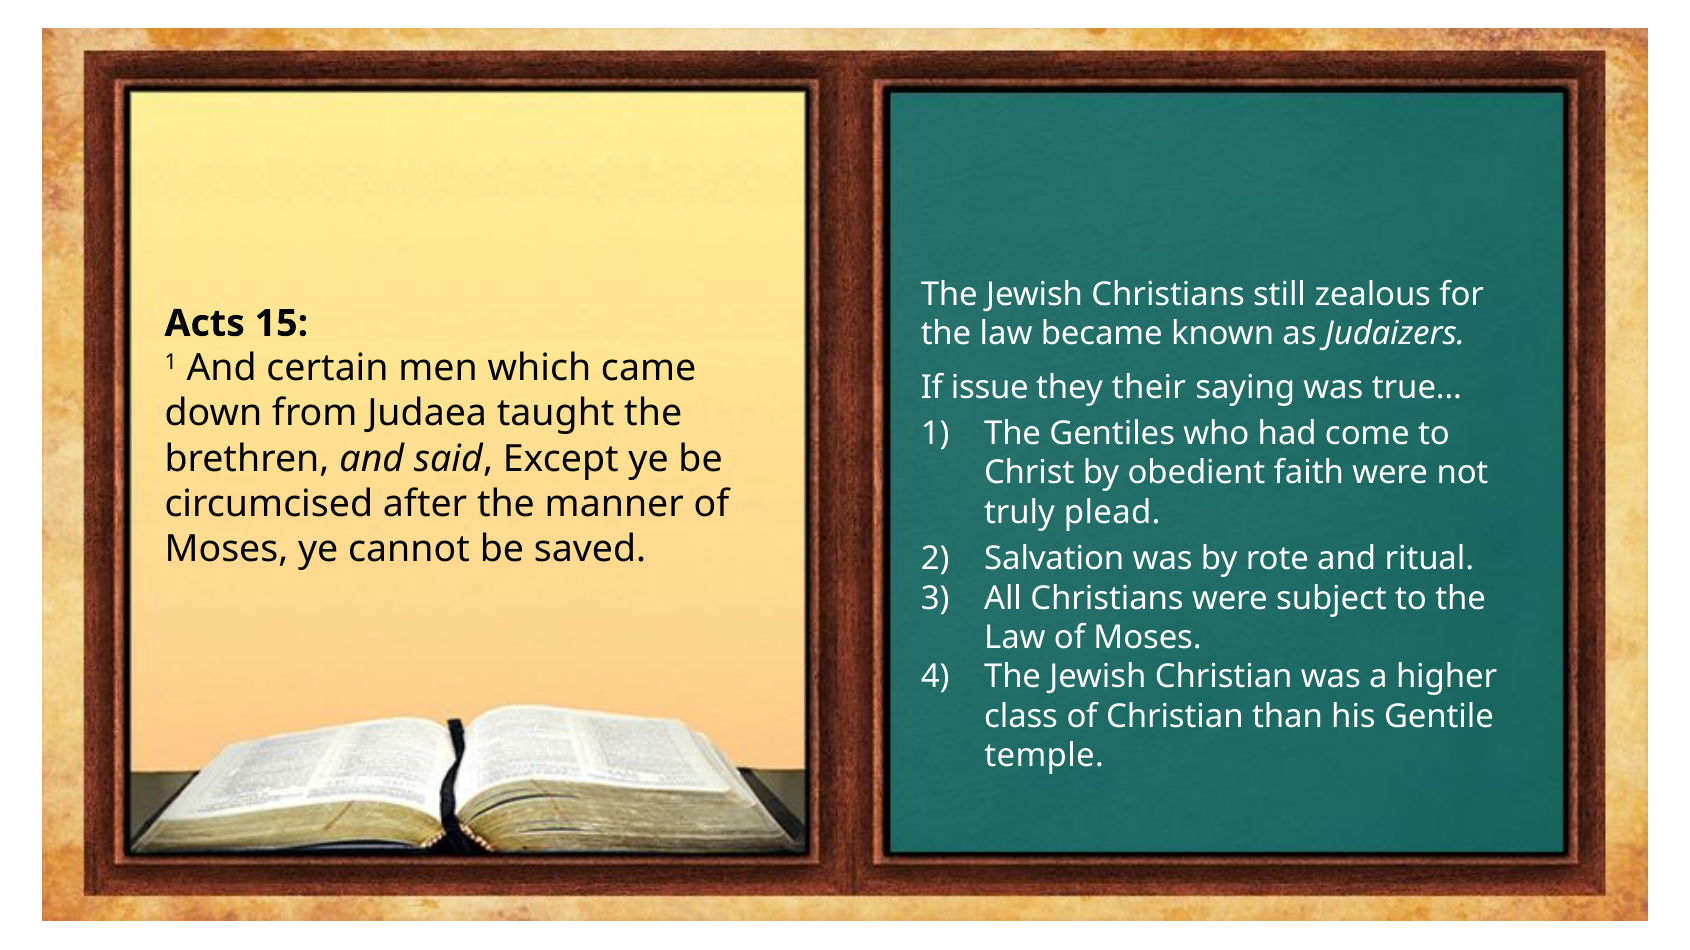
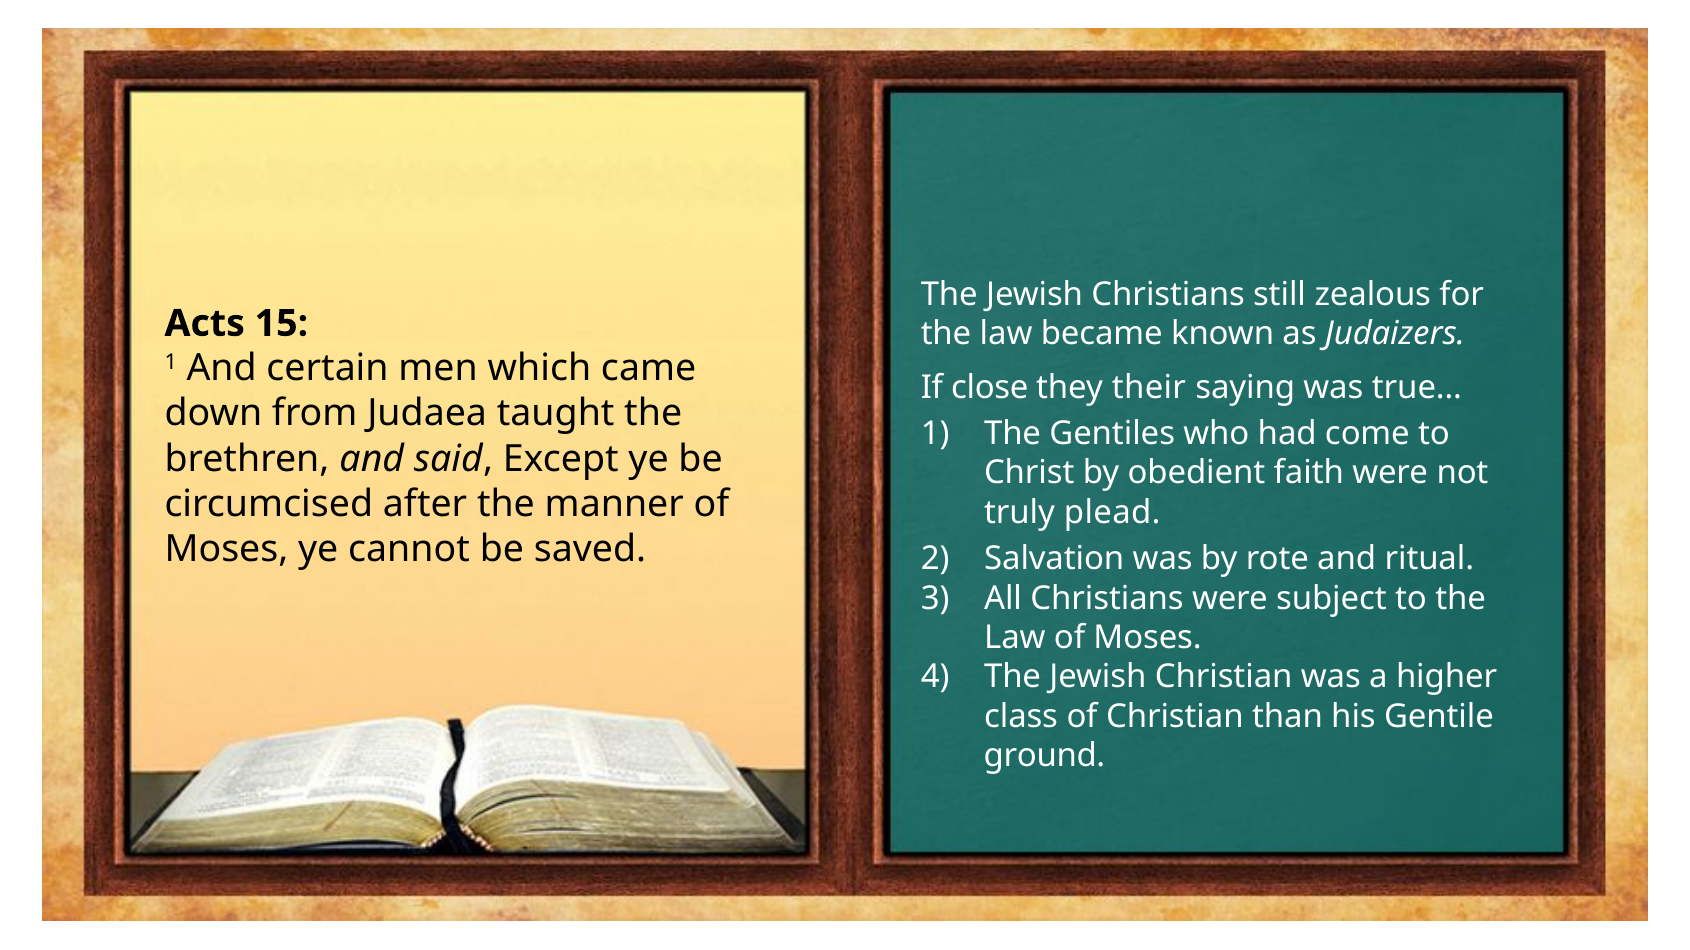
issue: issue -> close
temple: temple -> ground
